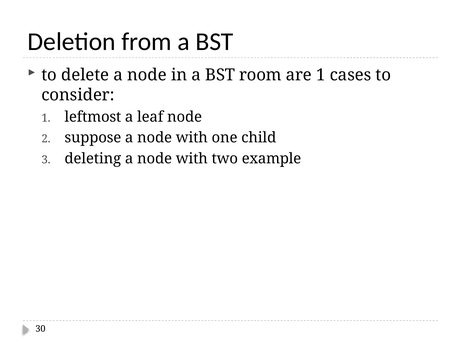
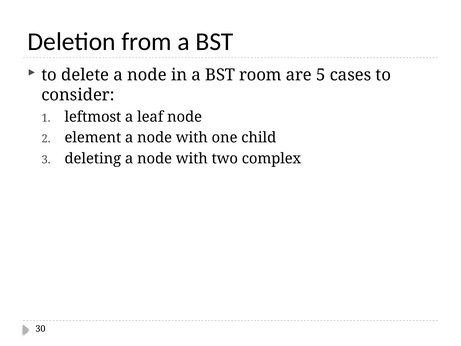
are 1: 1 -> 5
suppose: suppose -> element
example: example -> complex
